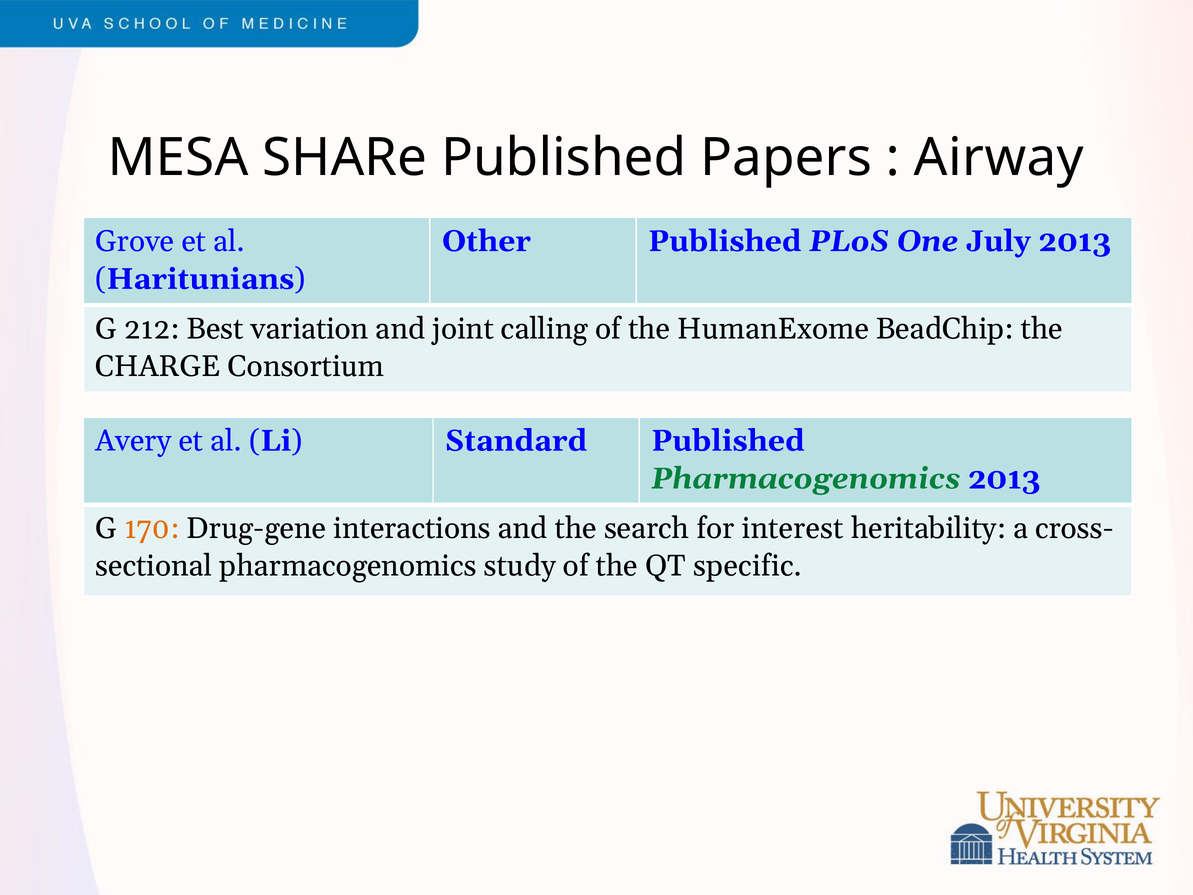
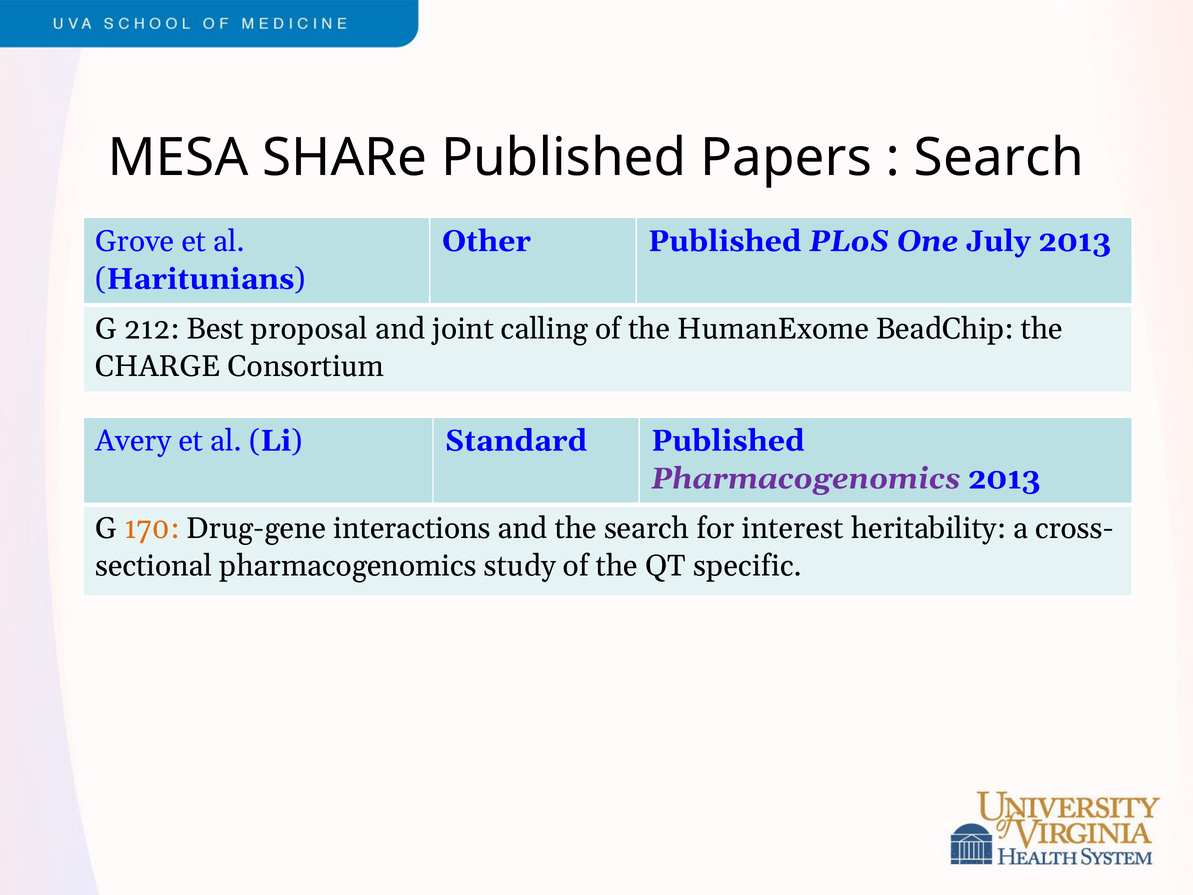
Airway at (999, 158): Airway -> Search
variation: variation -> proposal
Pharmacogenomics at (806, 478) colour: green -> purple
